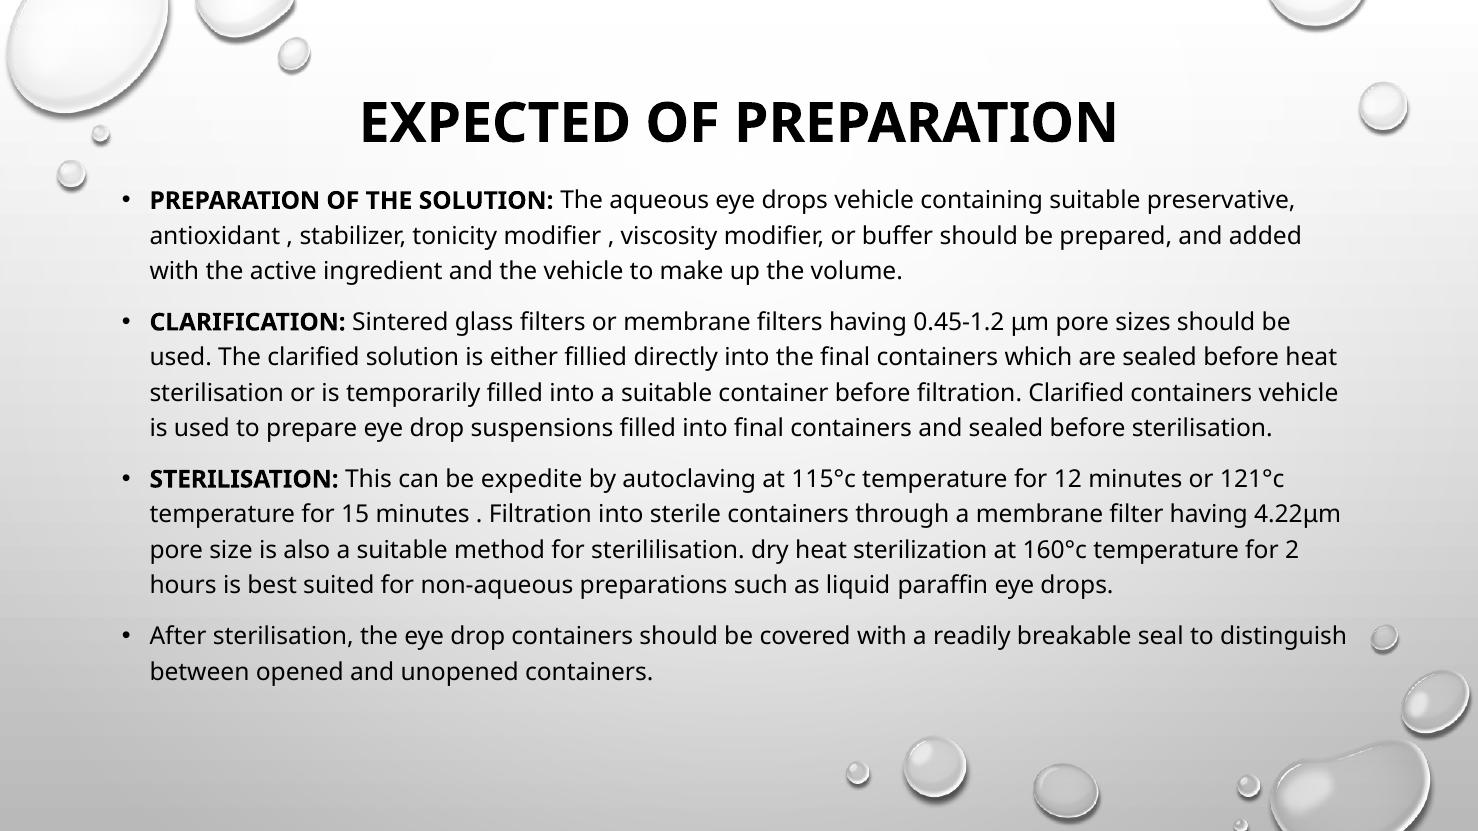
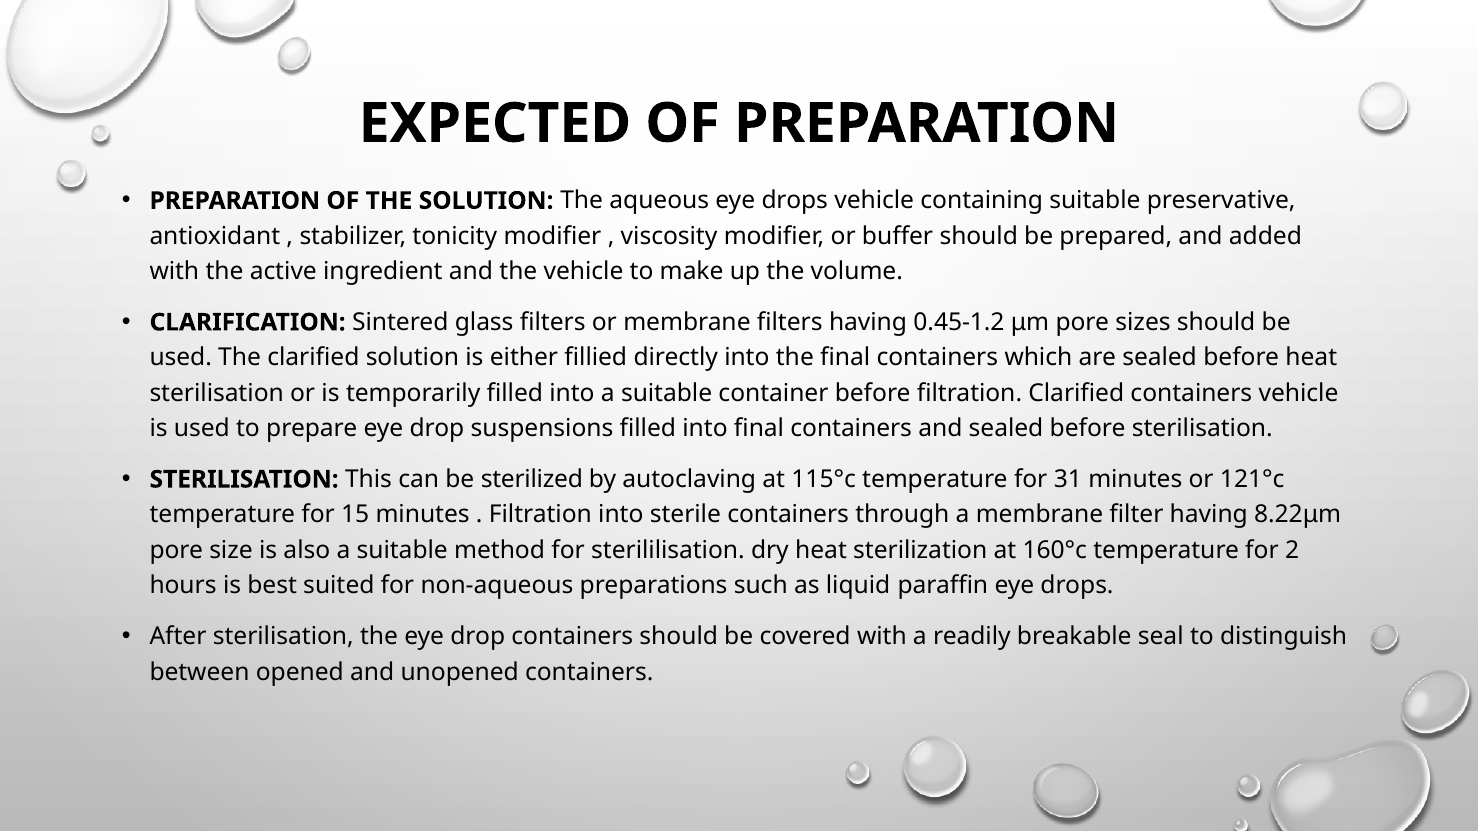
expedite: expedite -> sterilized
12: 12 -> 31
4.22μm: 4.22μm -> 8.22μm
